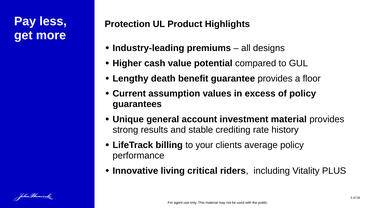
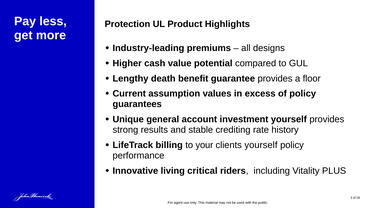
investment material: material -> yourself
clients average: average -> yourself
